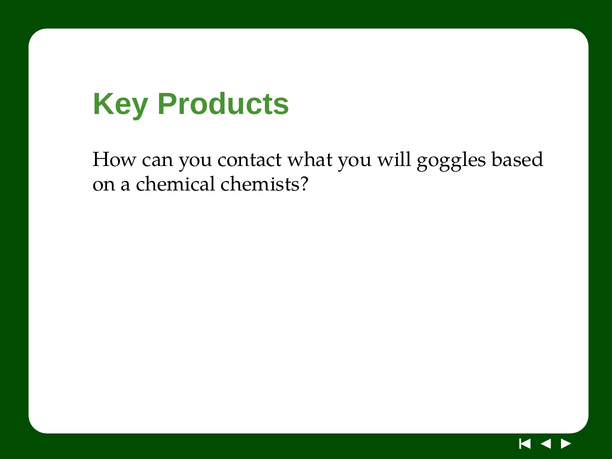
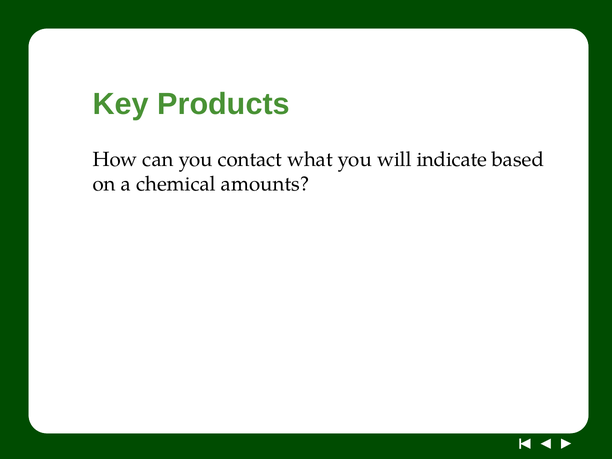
goggles: goggles -> indicate
chemists: chemists -> amounts
